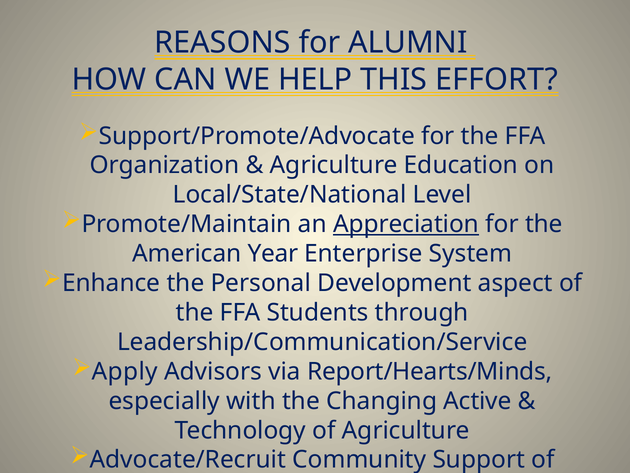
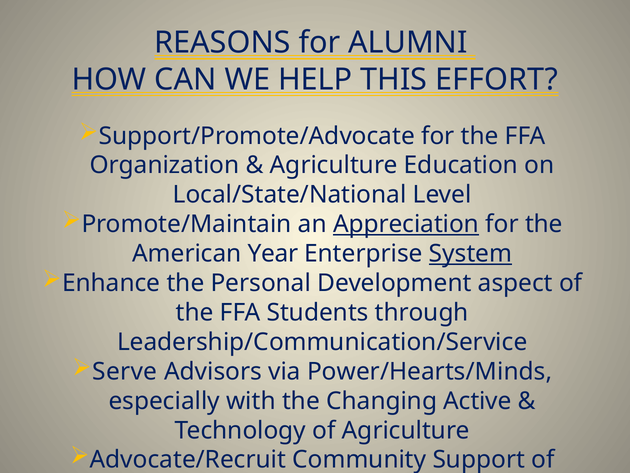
System underline: none -> present
Apply: Apply -> Serve
Report/Hearts/Minds: Report/Hearts/Minds -> Power/Hearts/Minds
